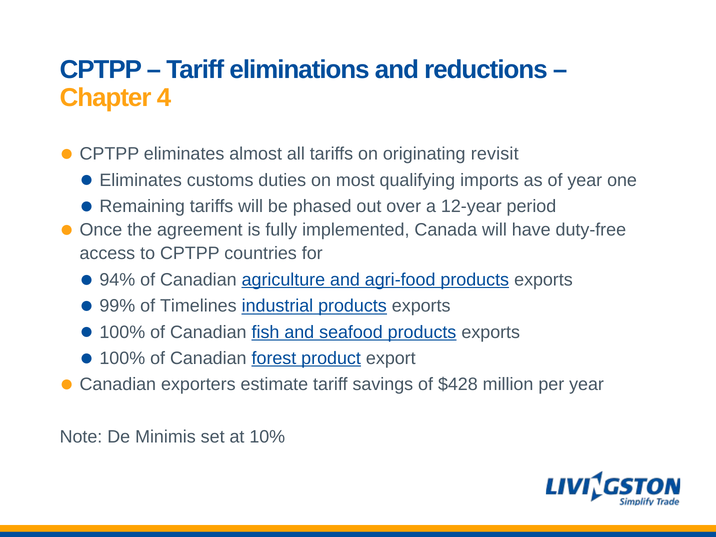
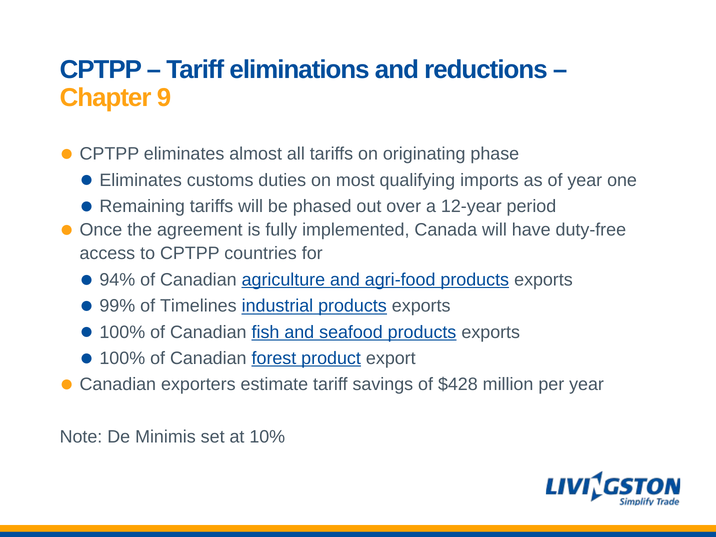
4: 4 -> 9
revisit: revisit -> phase
